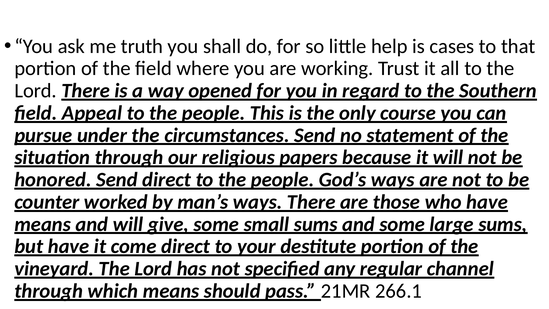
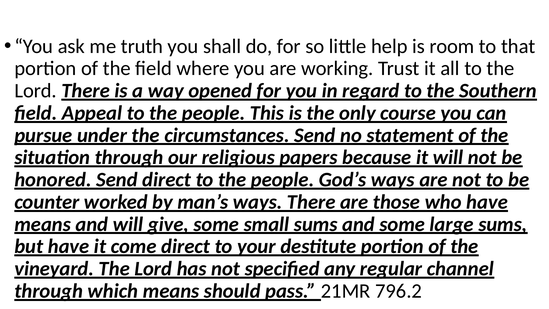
cases: cases -> room
266.1: 266.1 -> 796.2
